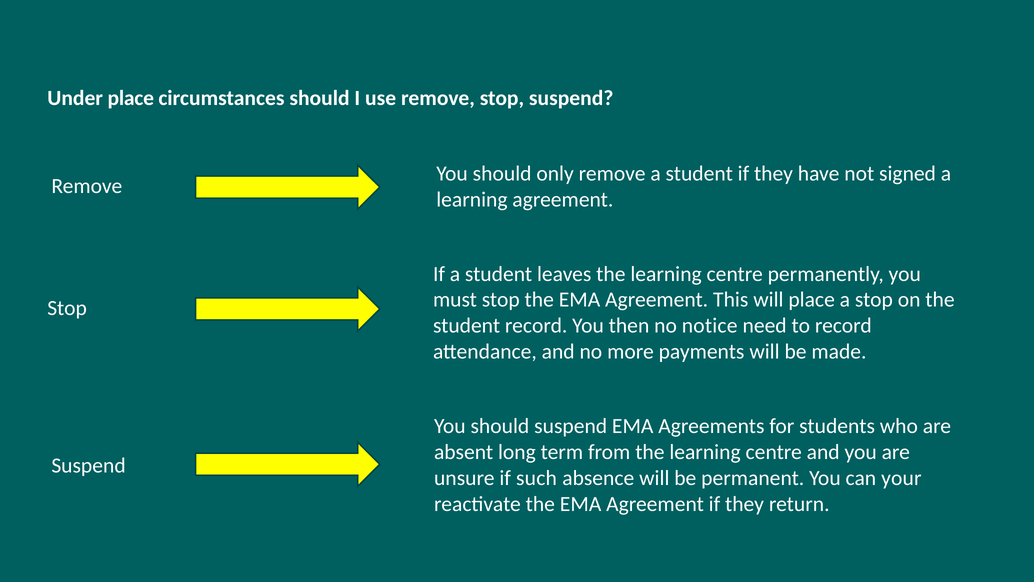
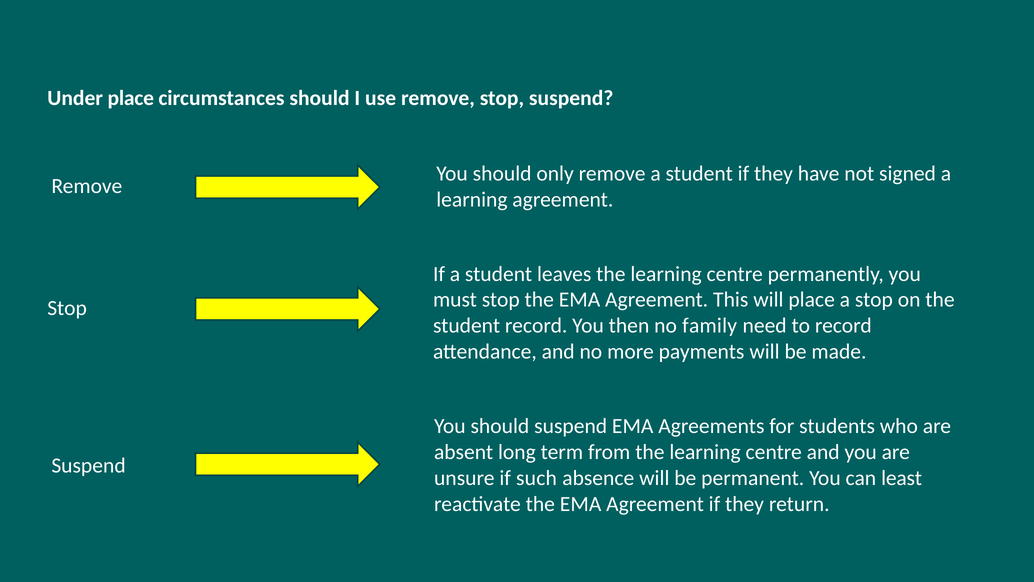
notice: notice -> family
your: your -> least
